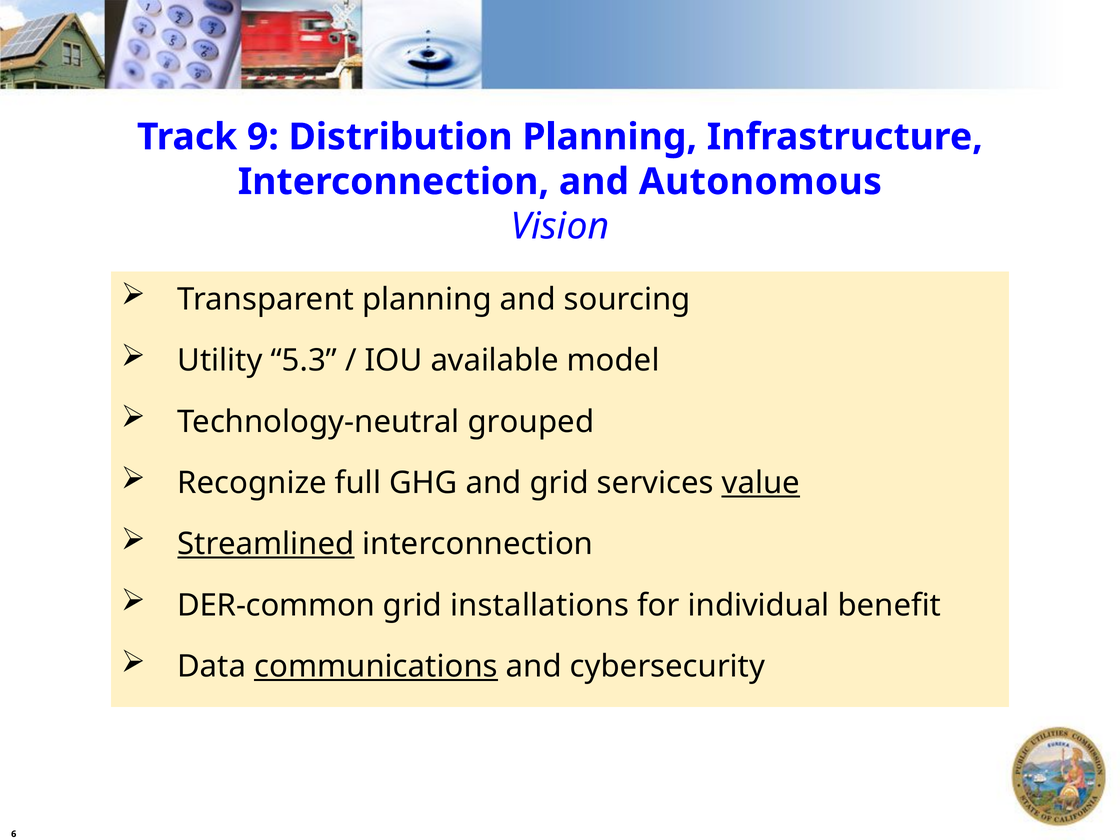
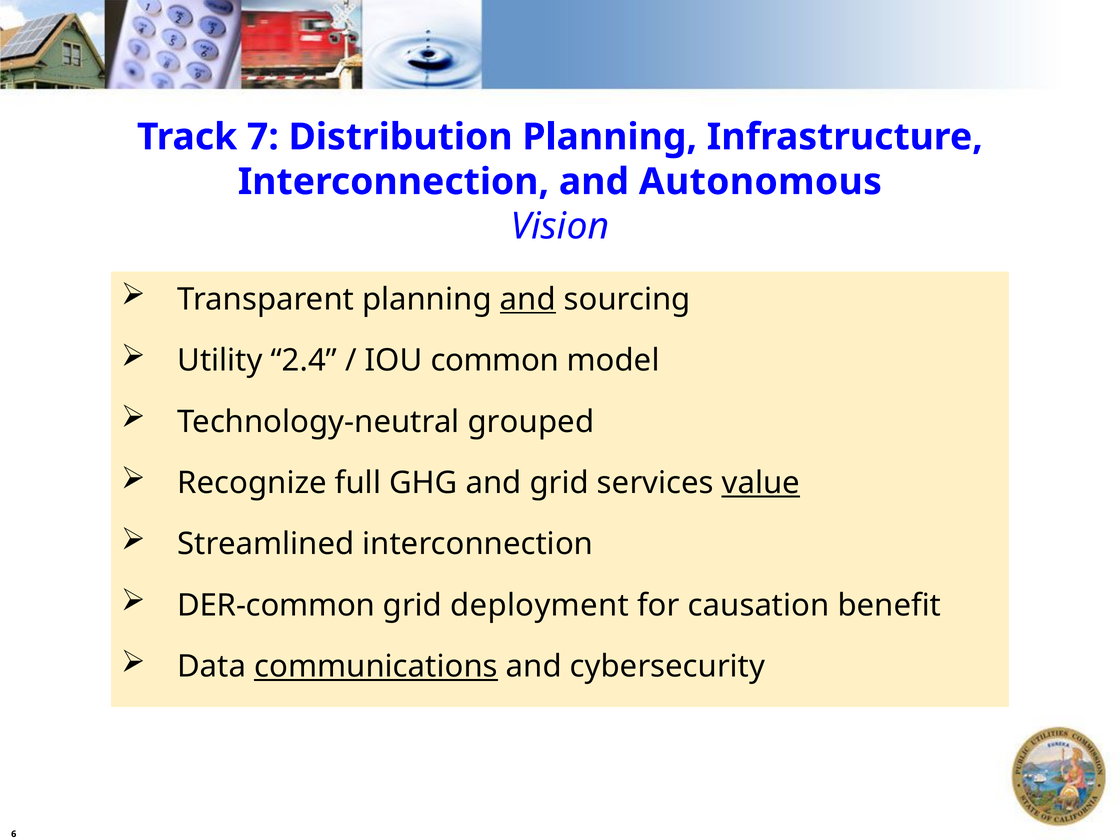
9: 9 -> 7
and at (528, 299) underline: none -> present
5.3: 5.3 -> 2.4
available: available -> common
Streamlined underline: present -> none
installations: installations -> deployment
individual: individual -> causation
